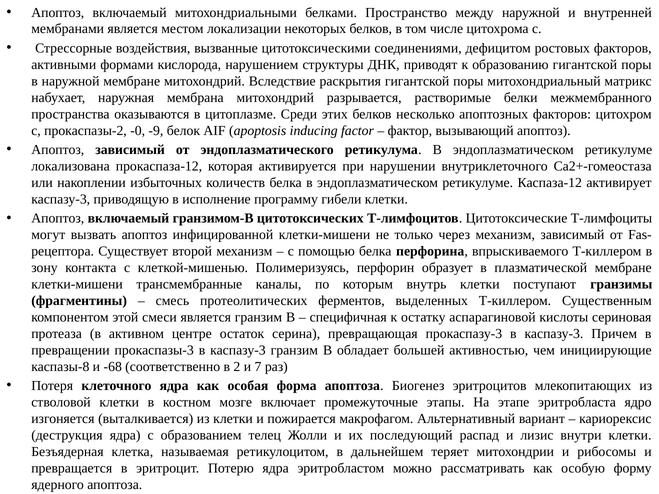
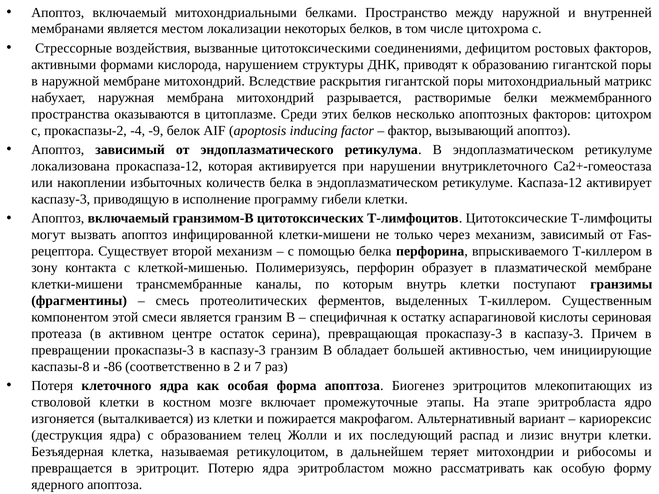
-0: -0 -> -4
-68: -68 -> -86
